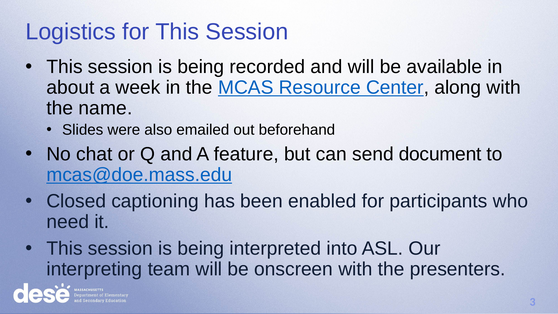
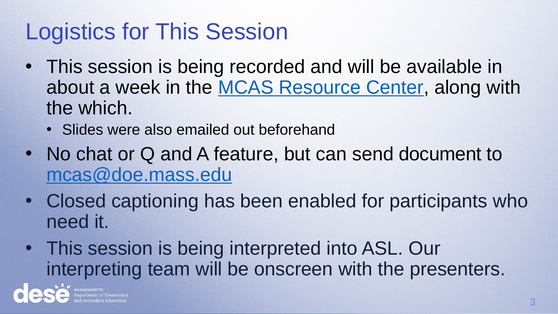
name: name -> which
